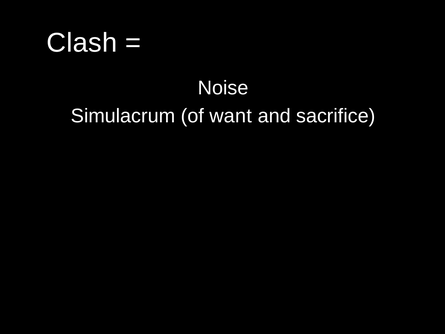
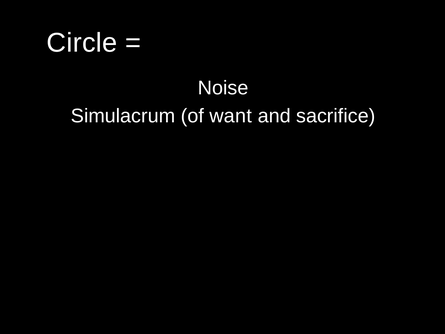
Clash: Clash -> Circle
